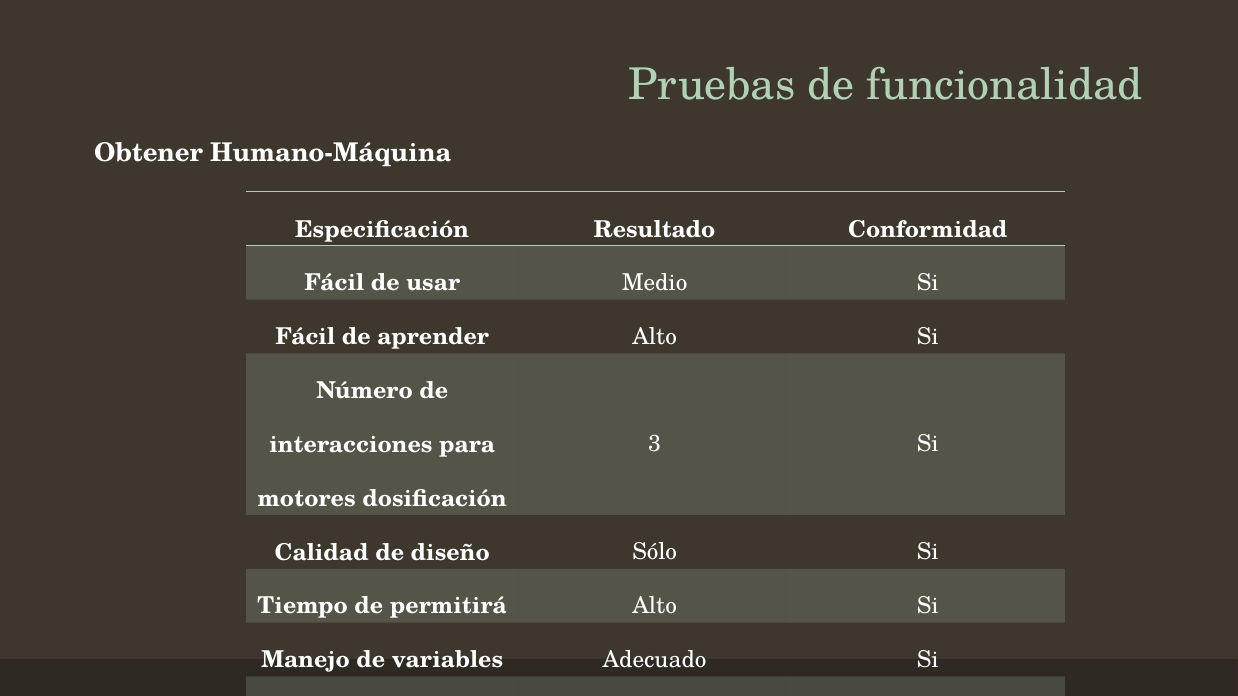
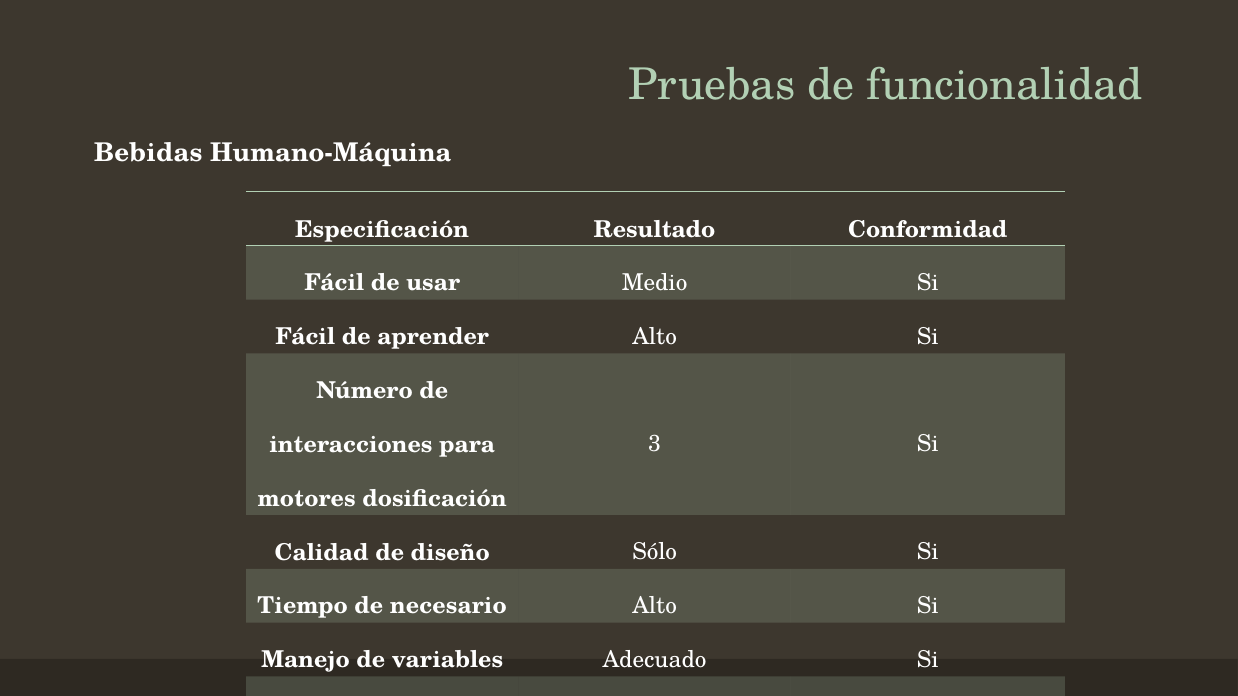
Obtener: Obtener -> Bebidas
permitirá: permitirá -> necesario
